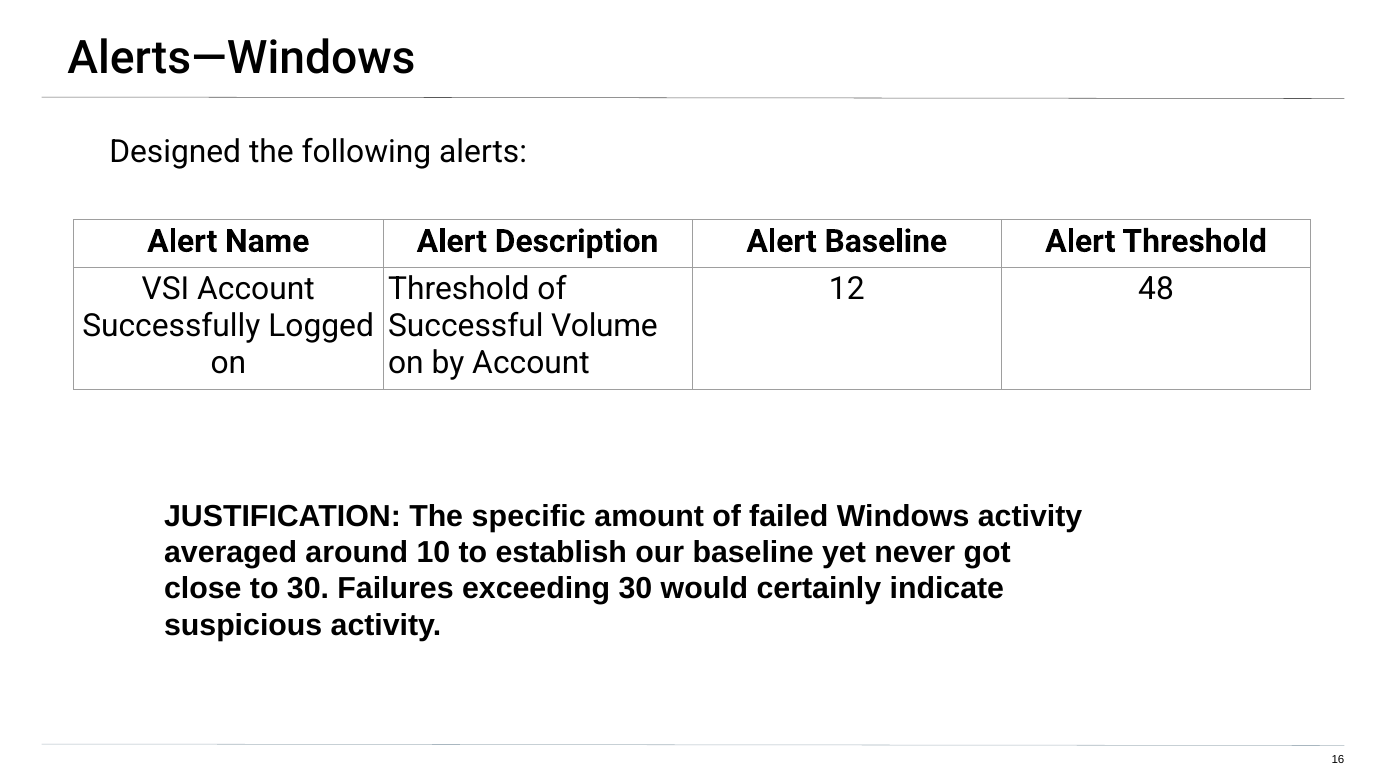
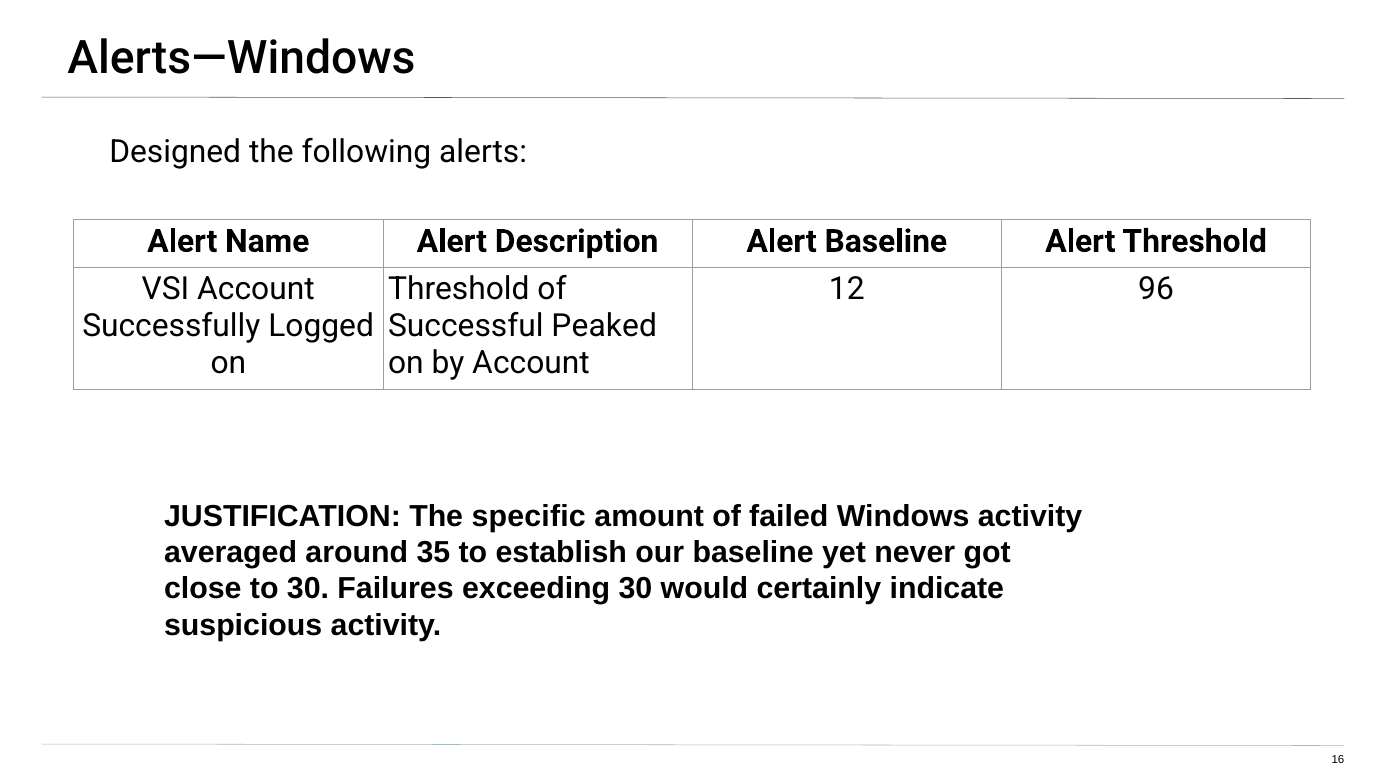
48: 48 -> 96
Volume: Volume -> Peaked
10: 10 -> 35
